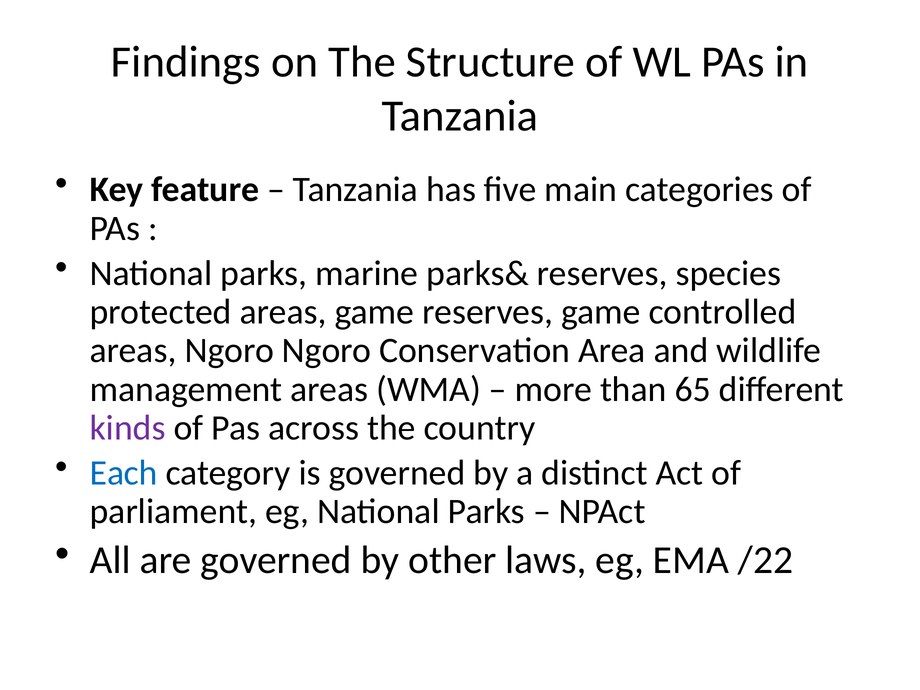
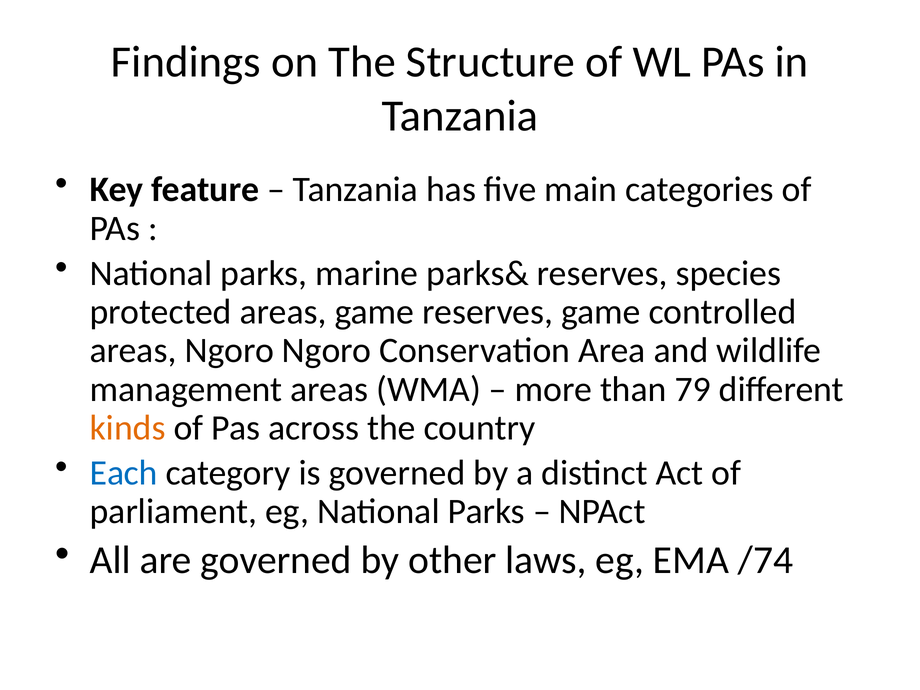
65: 65 -> 79
kinds colour: purple -> orange
/22: /22 -> /74
